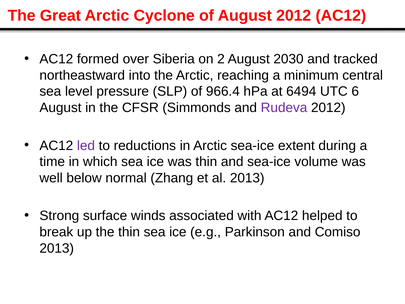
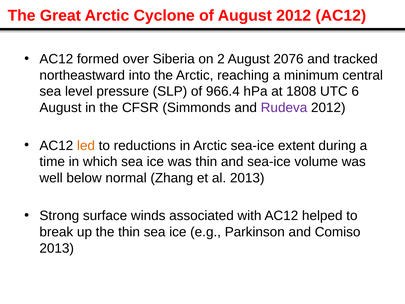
2030: 2030 -> 2076
6494: 6494 -> 1808
led colour: purple -> orange
